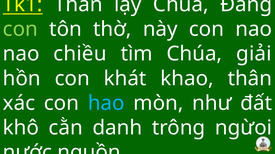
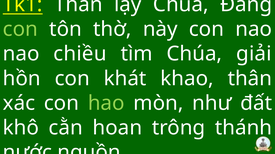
hao colour: light blue -> light green
danh: danh -> hoan
ngừoi: ngừoi -> thánh
